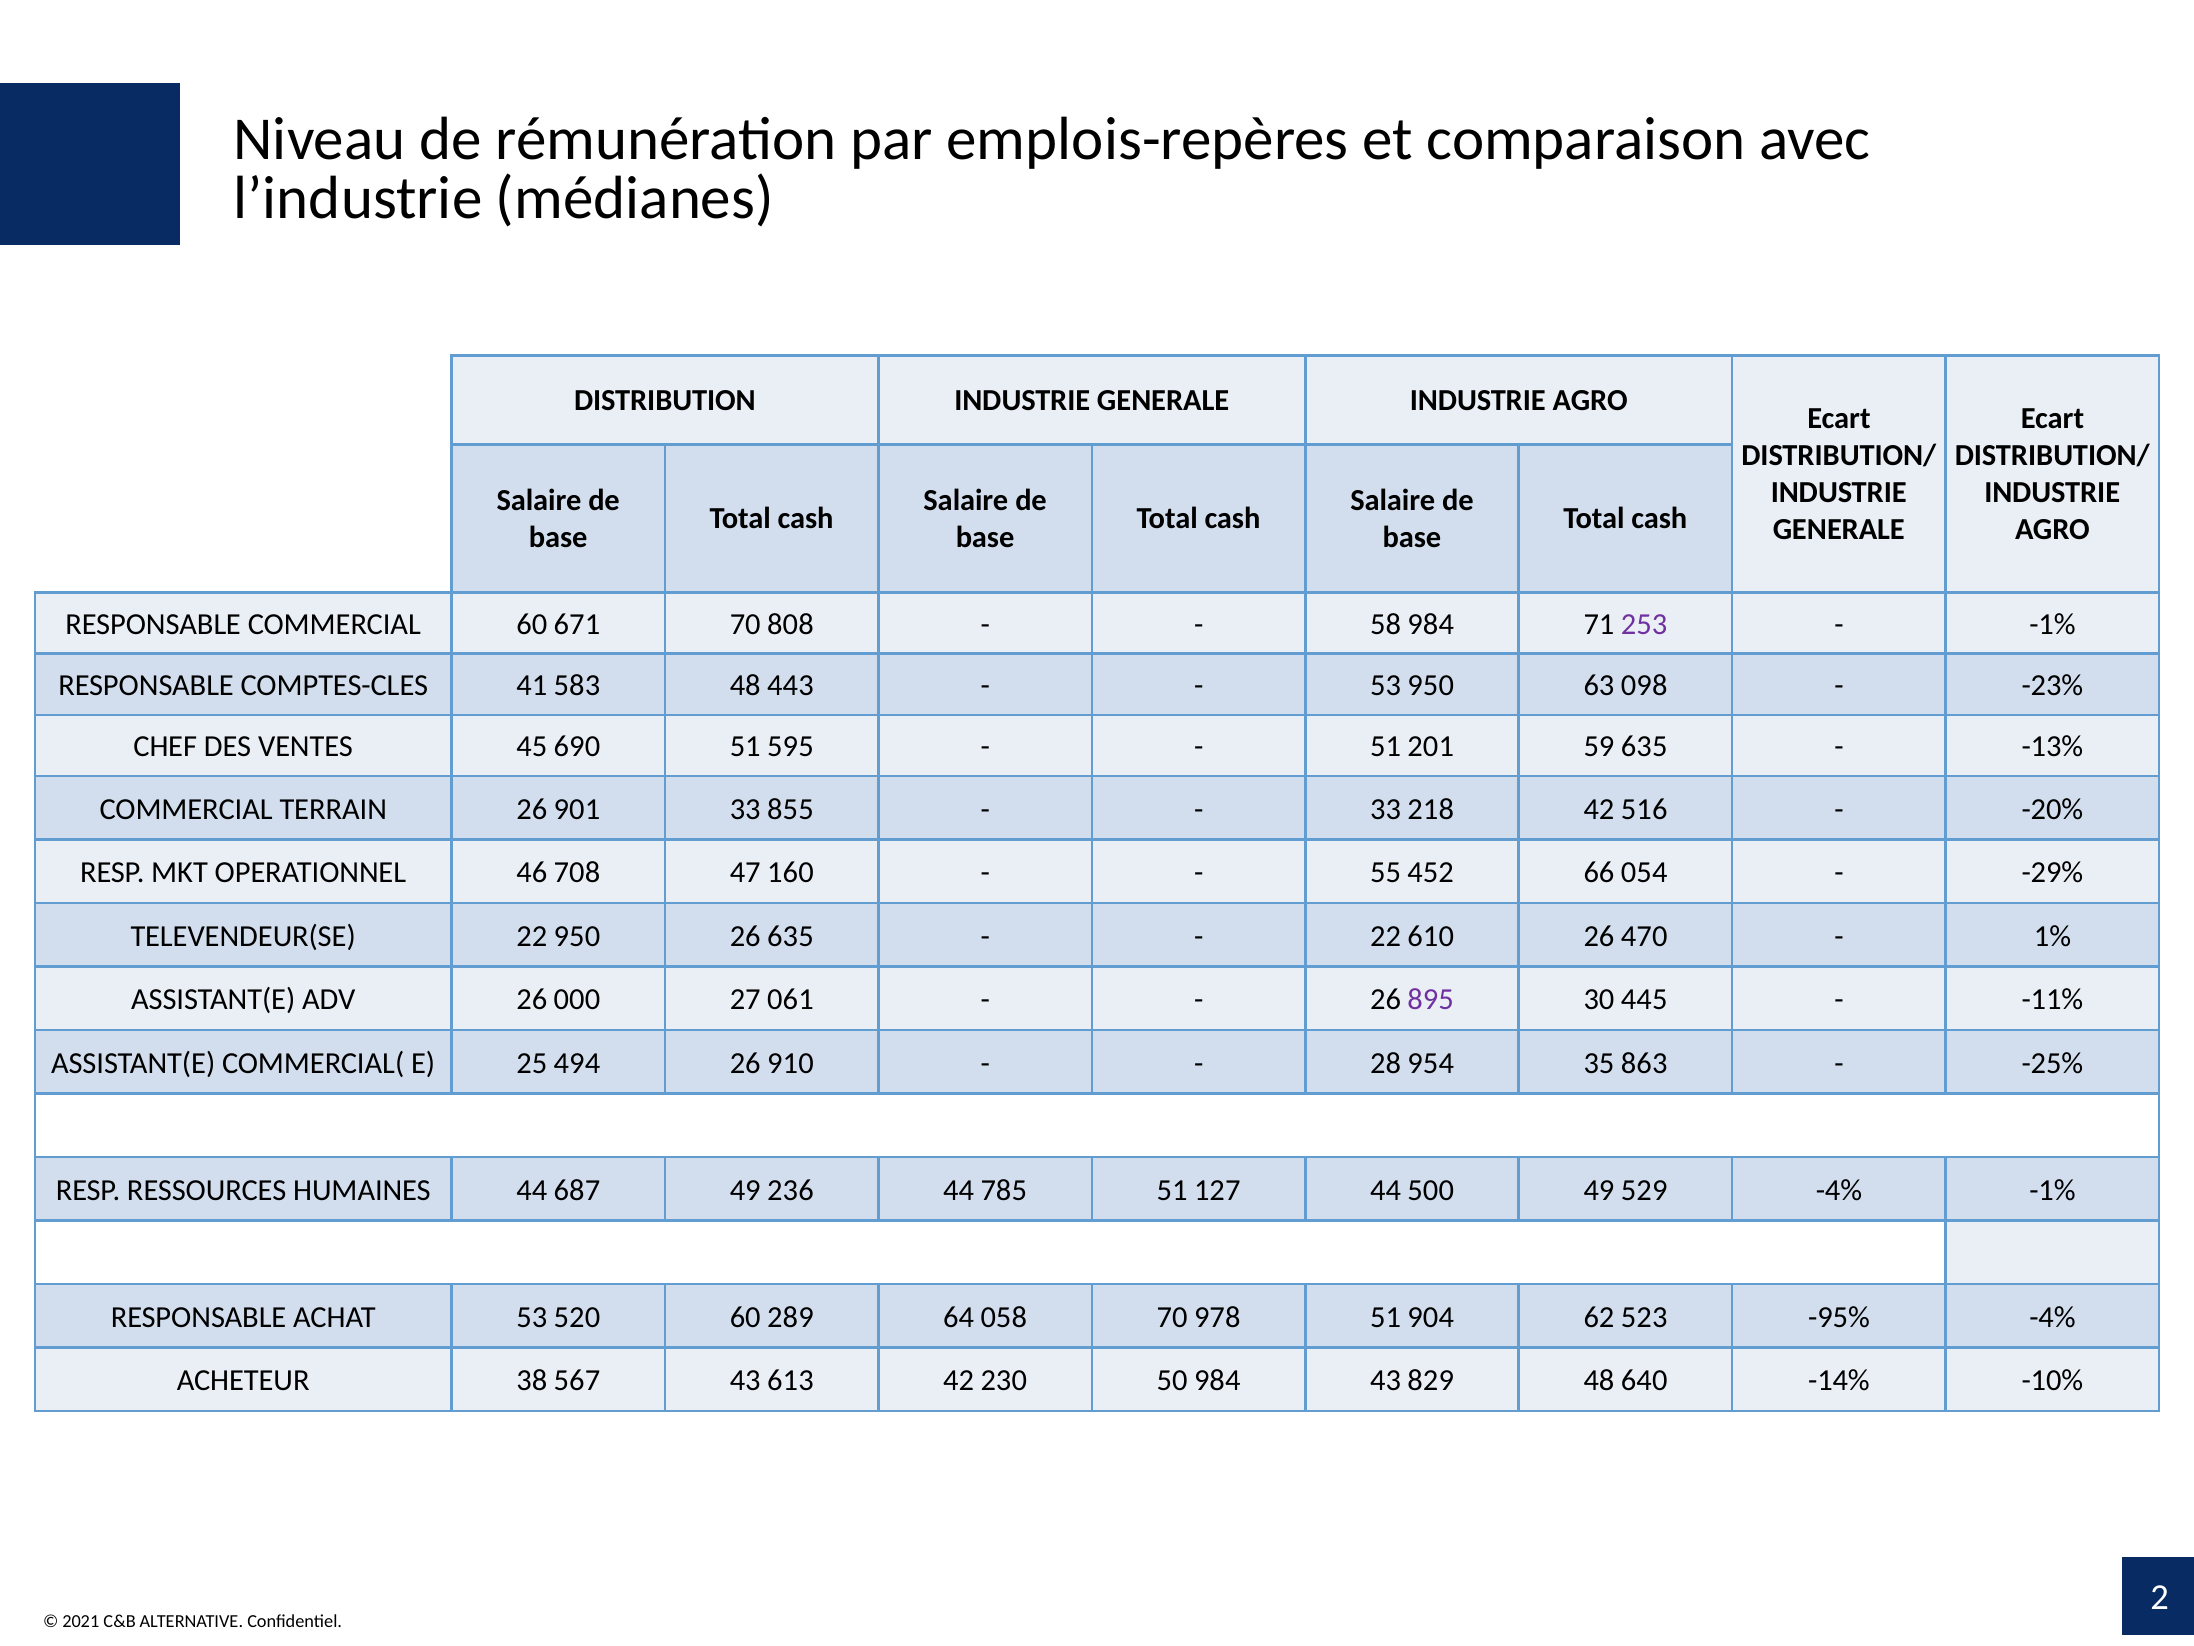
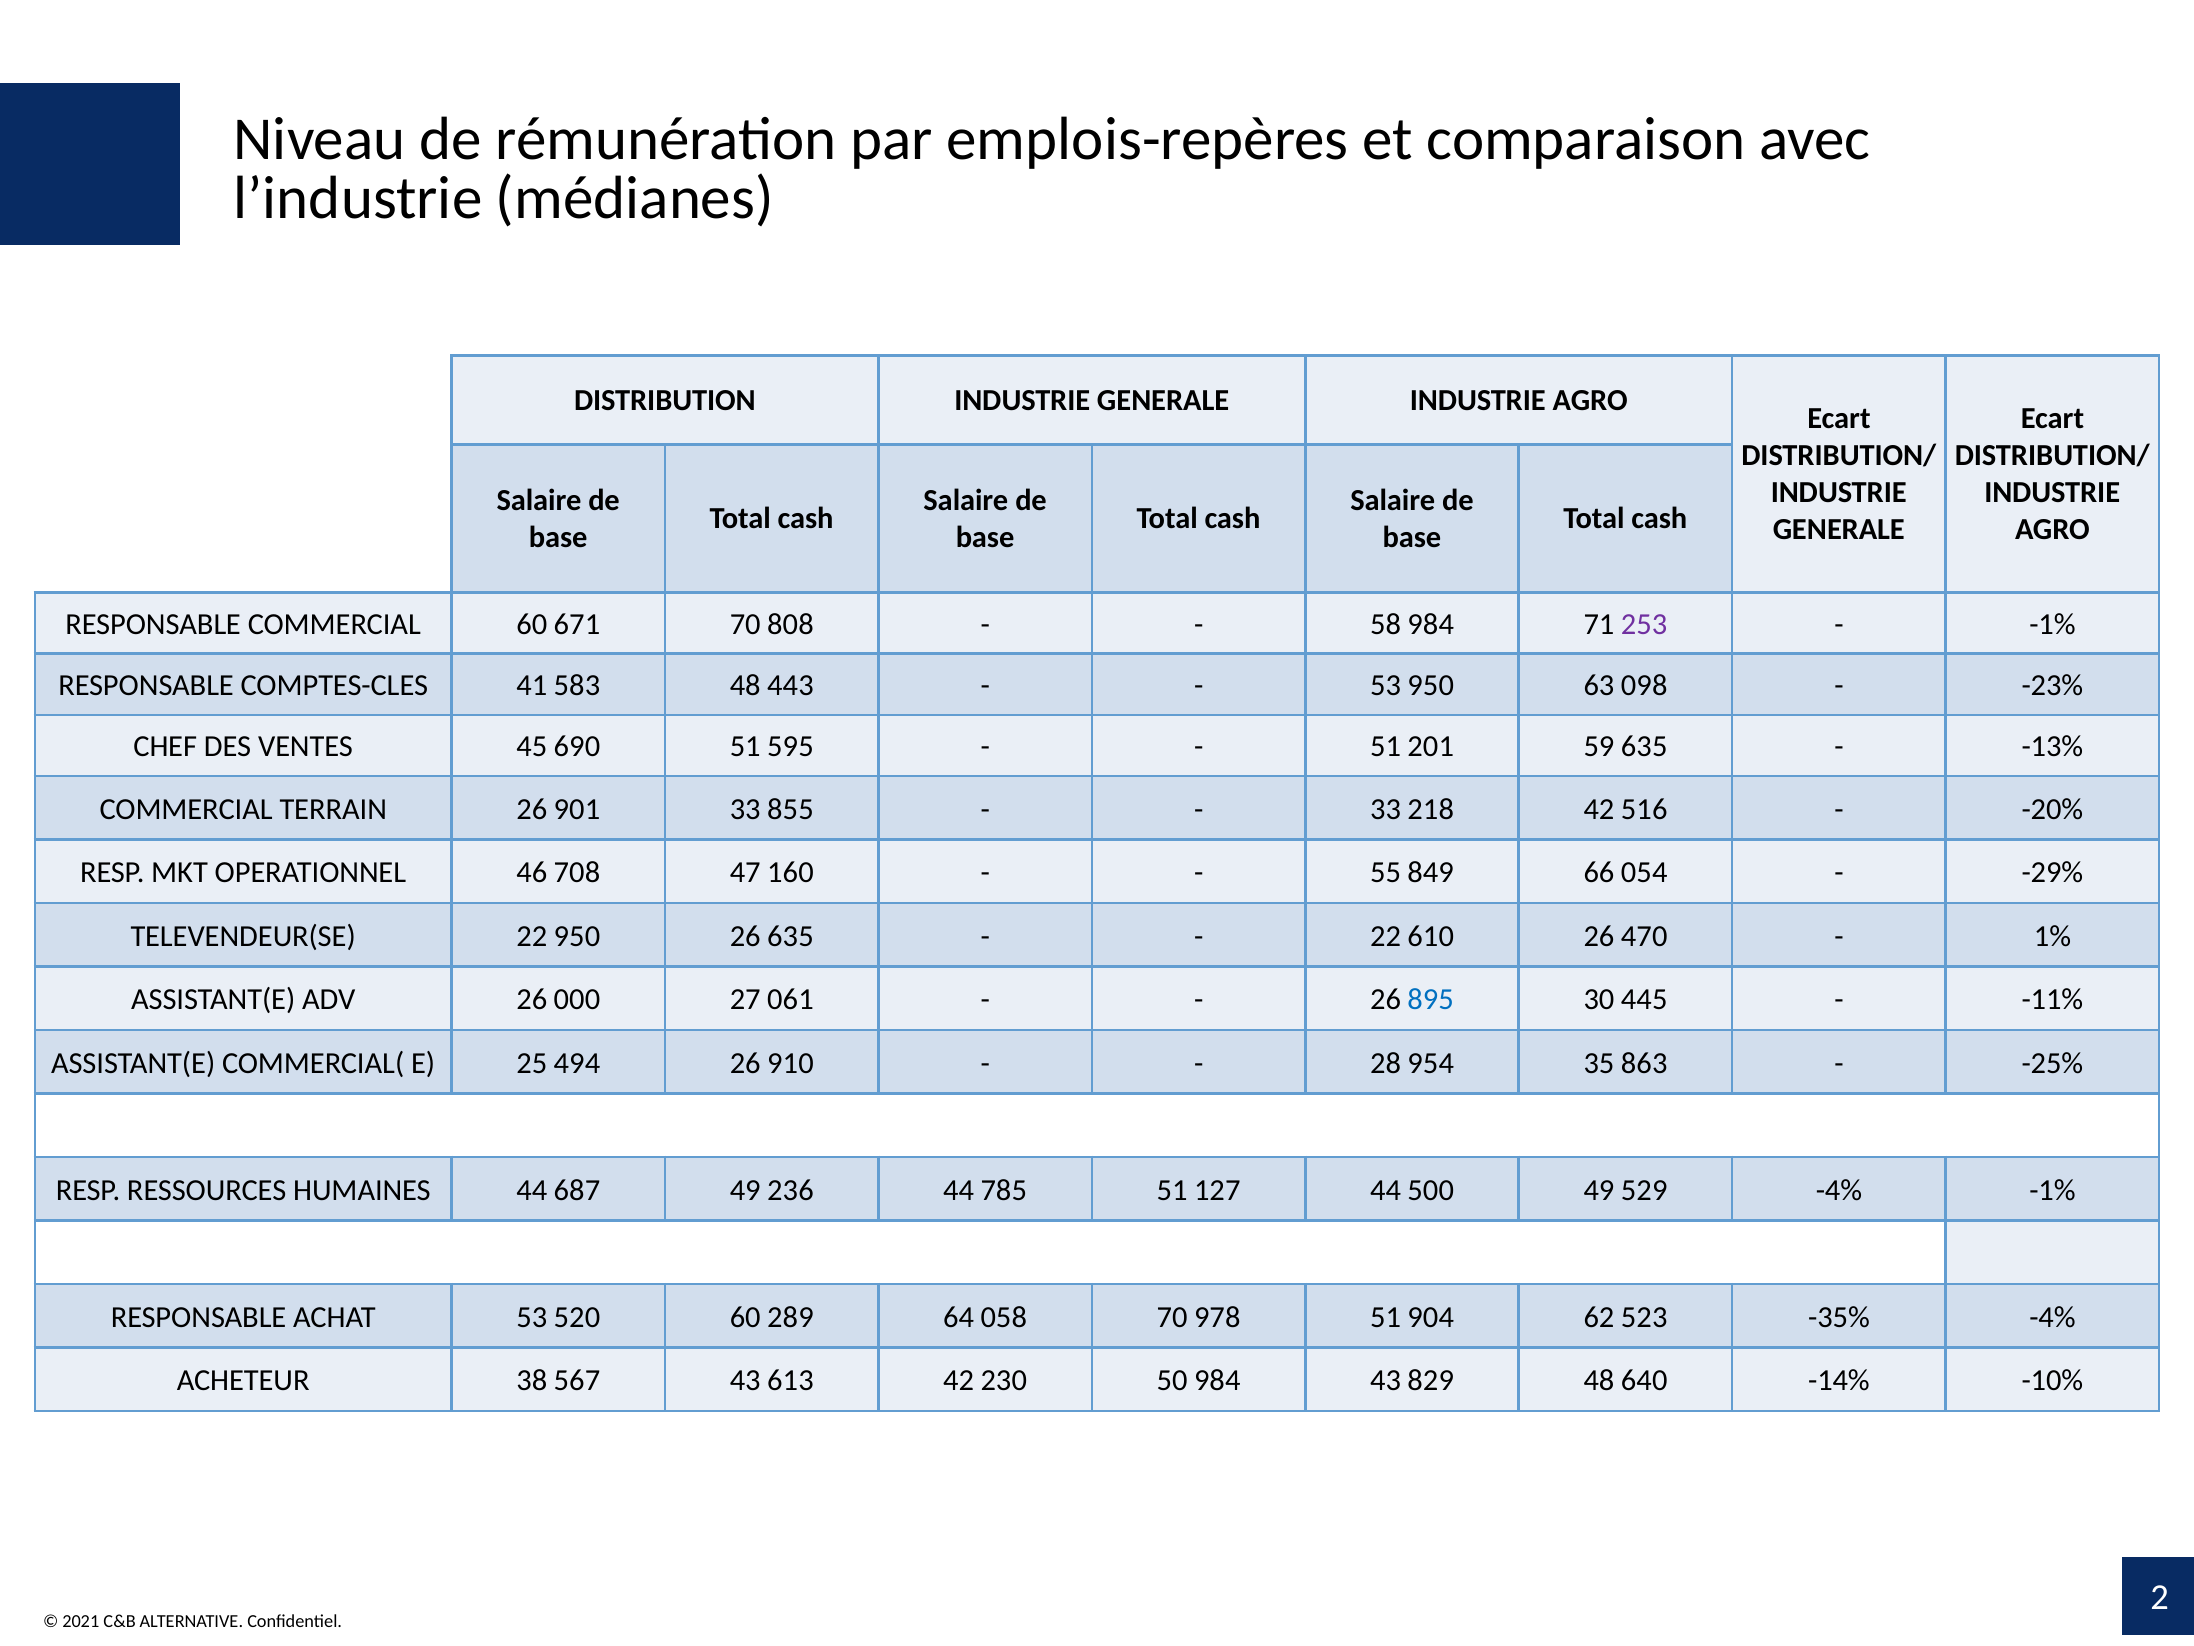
452: 452 -> 849
895 colour: purple -> blue
-95%: -95% -> -35%
